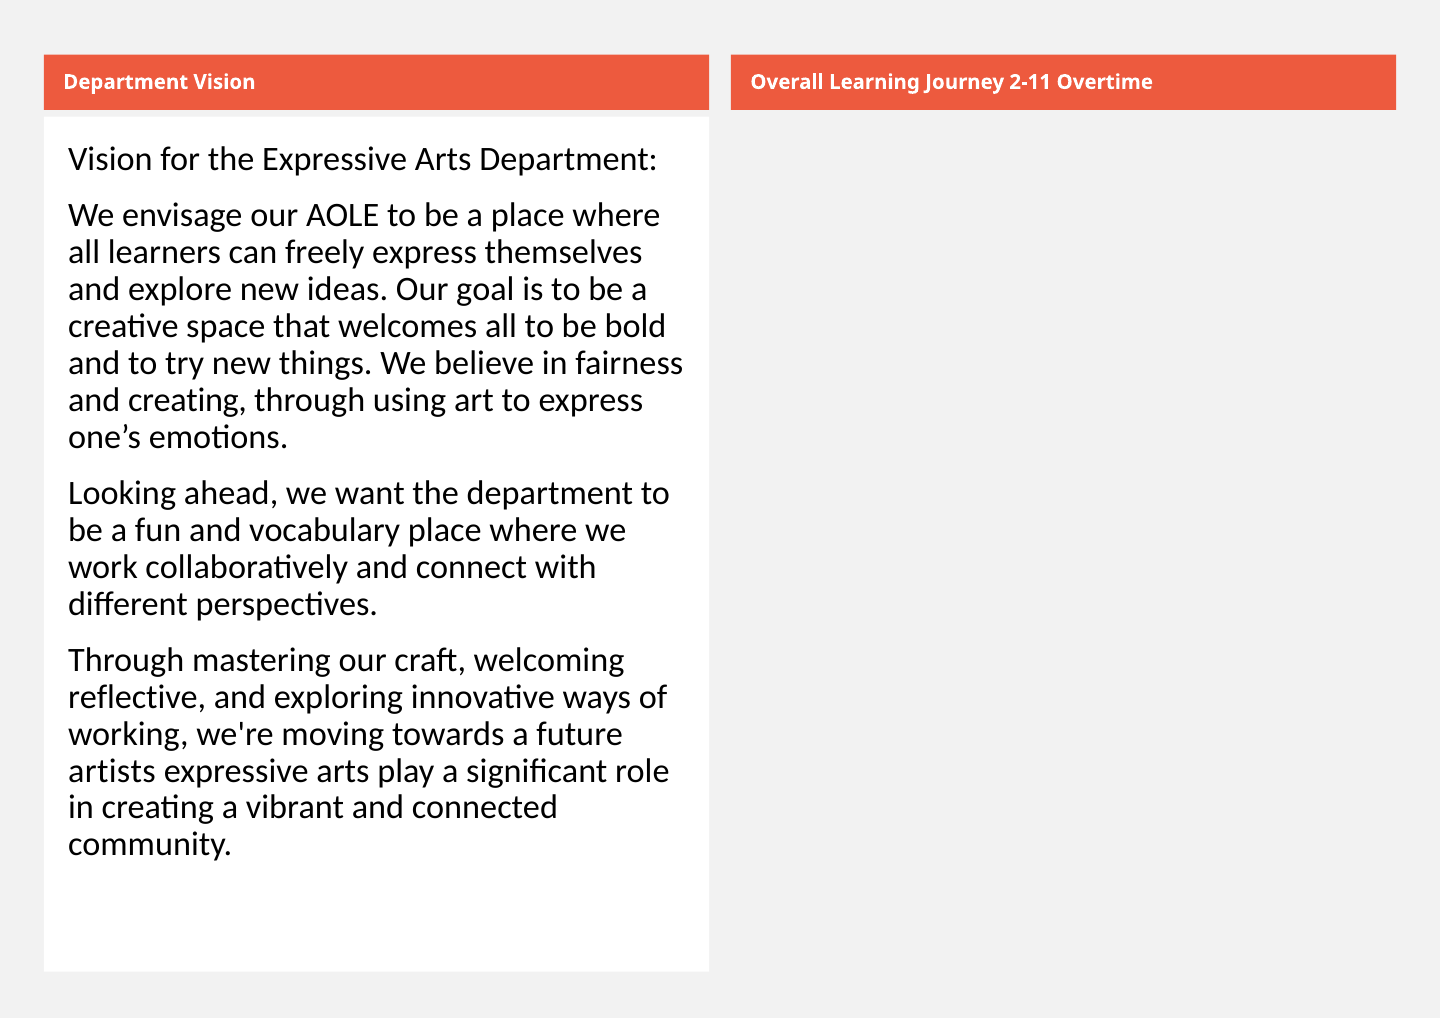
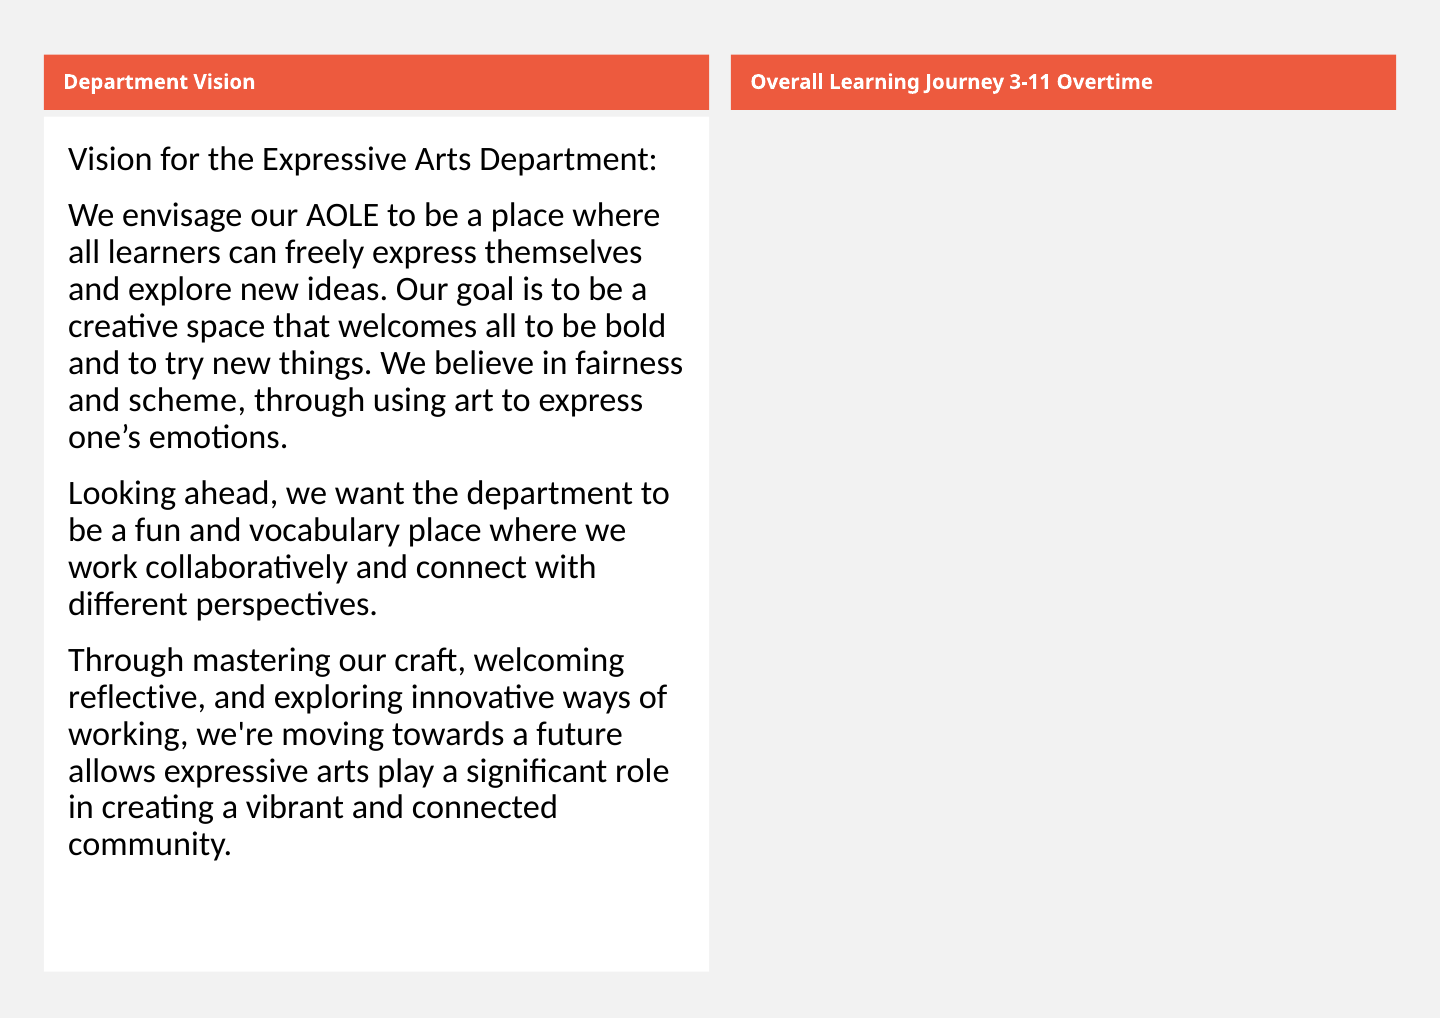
2-11: 2-11 -> 3-11
and creating: creating -> scheme
artists: artists -> allows
